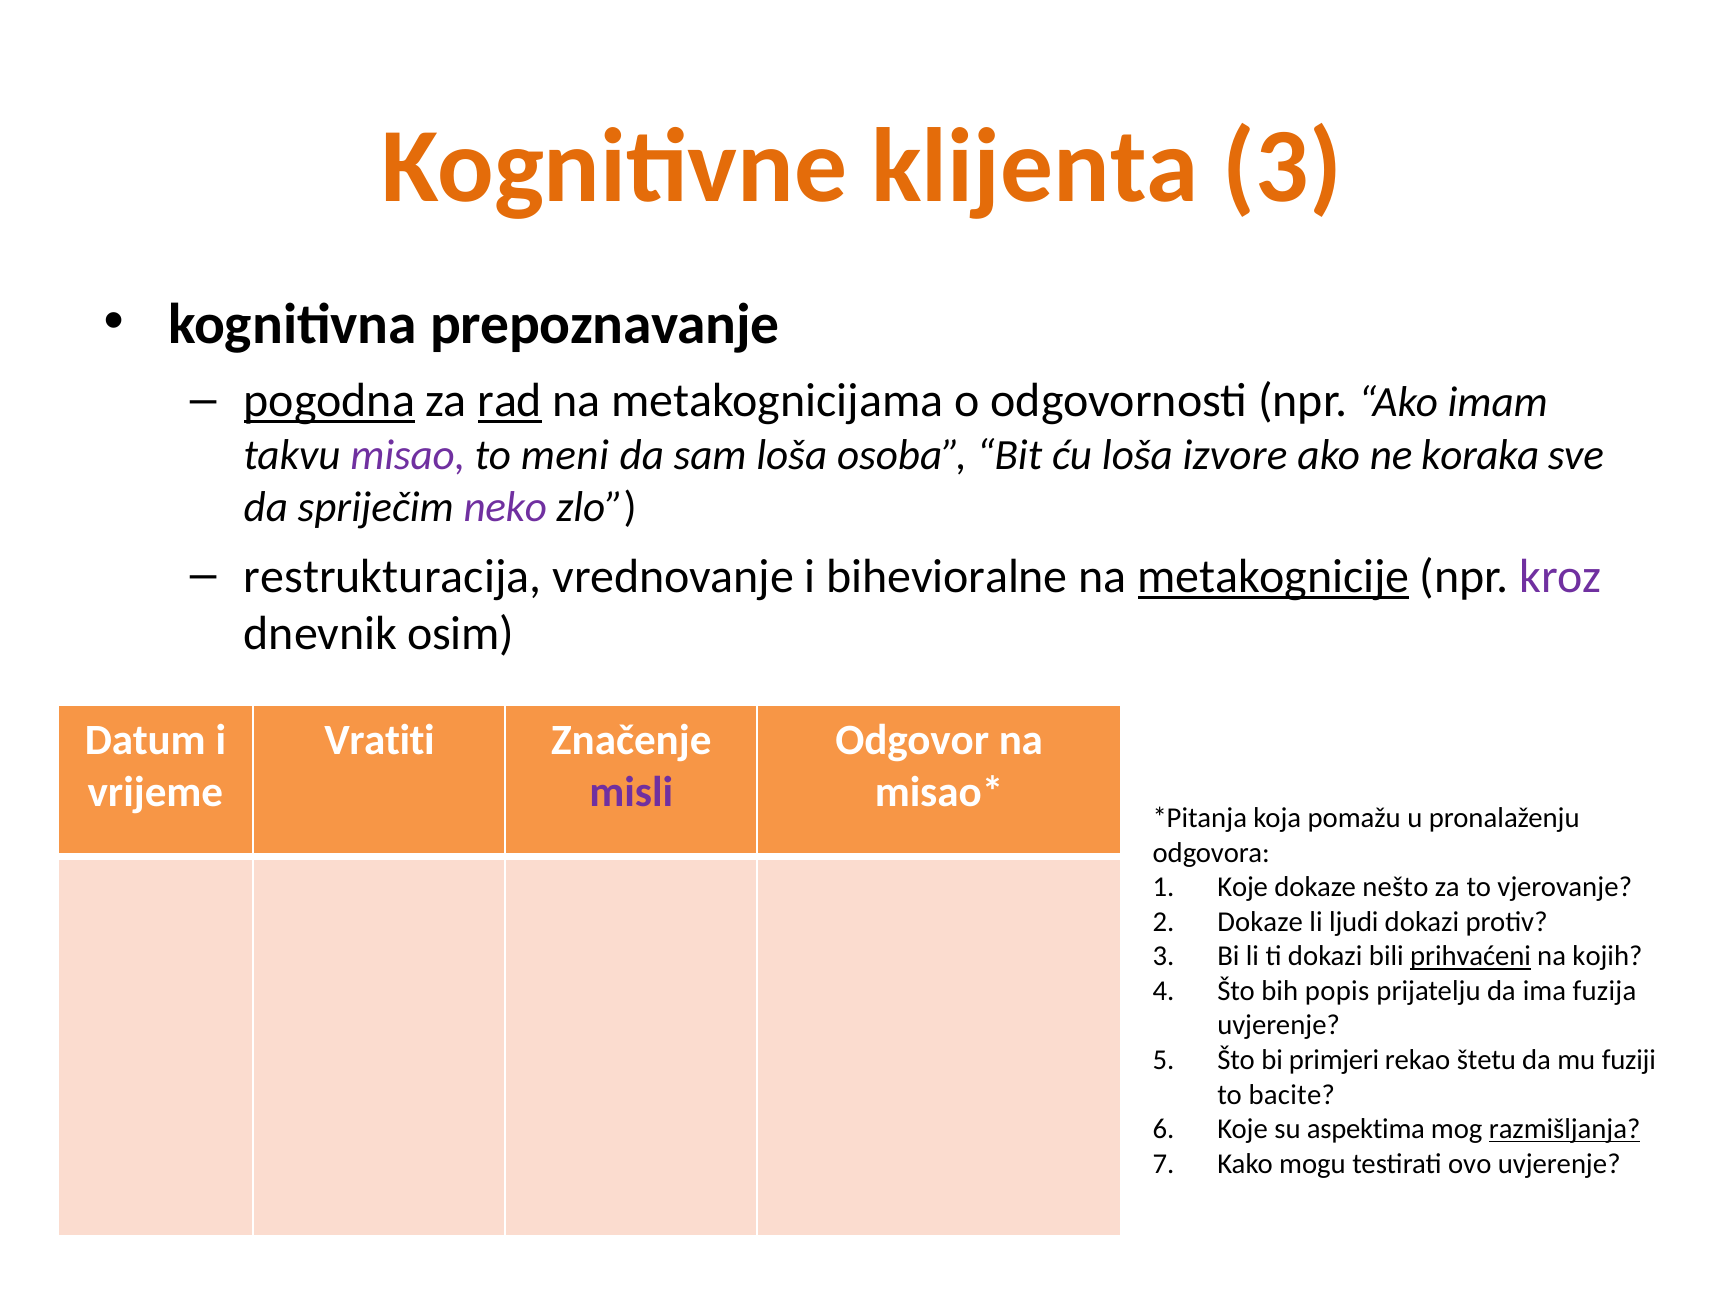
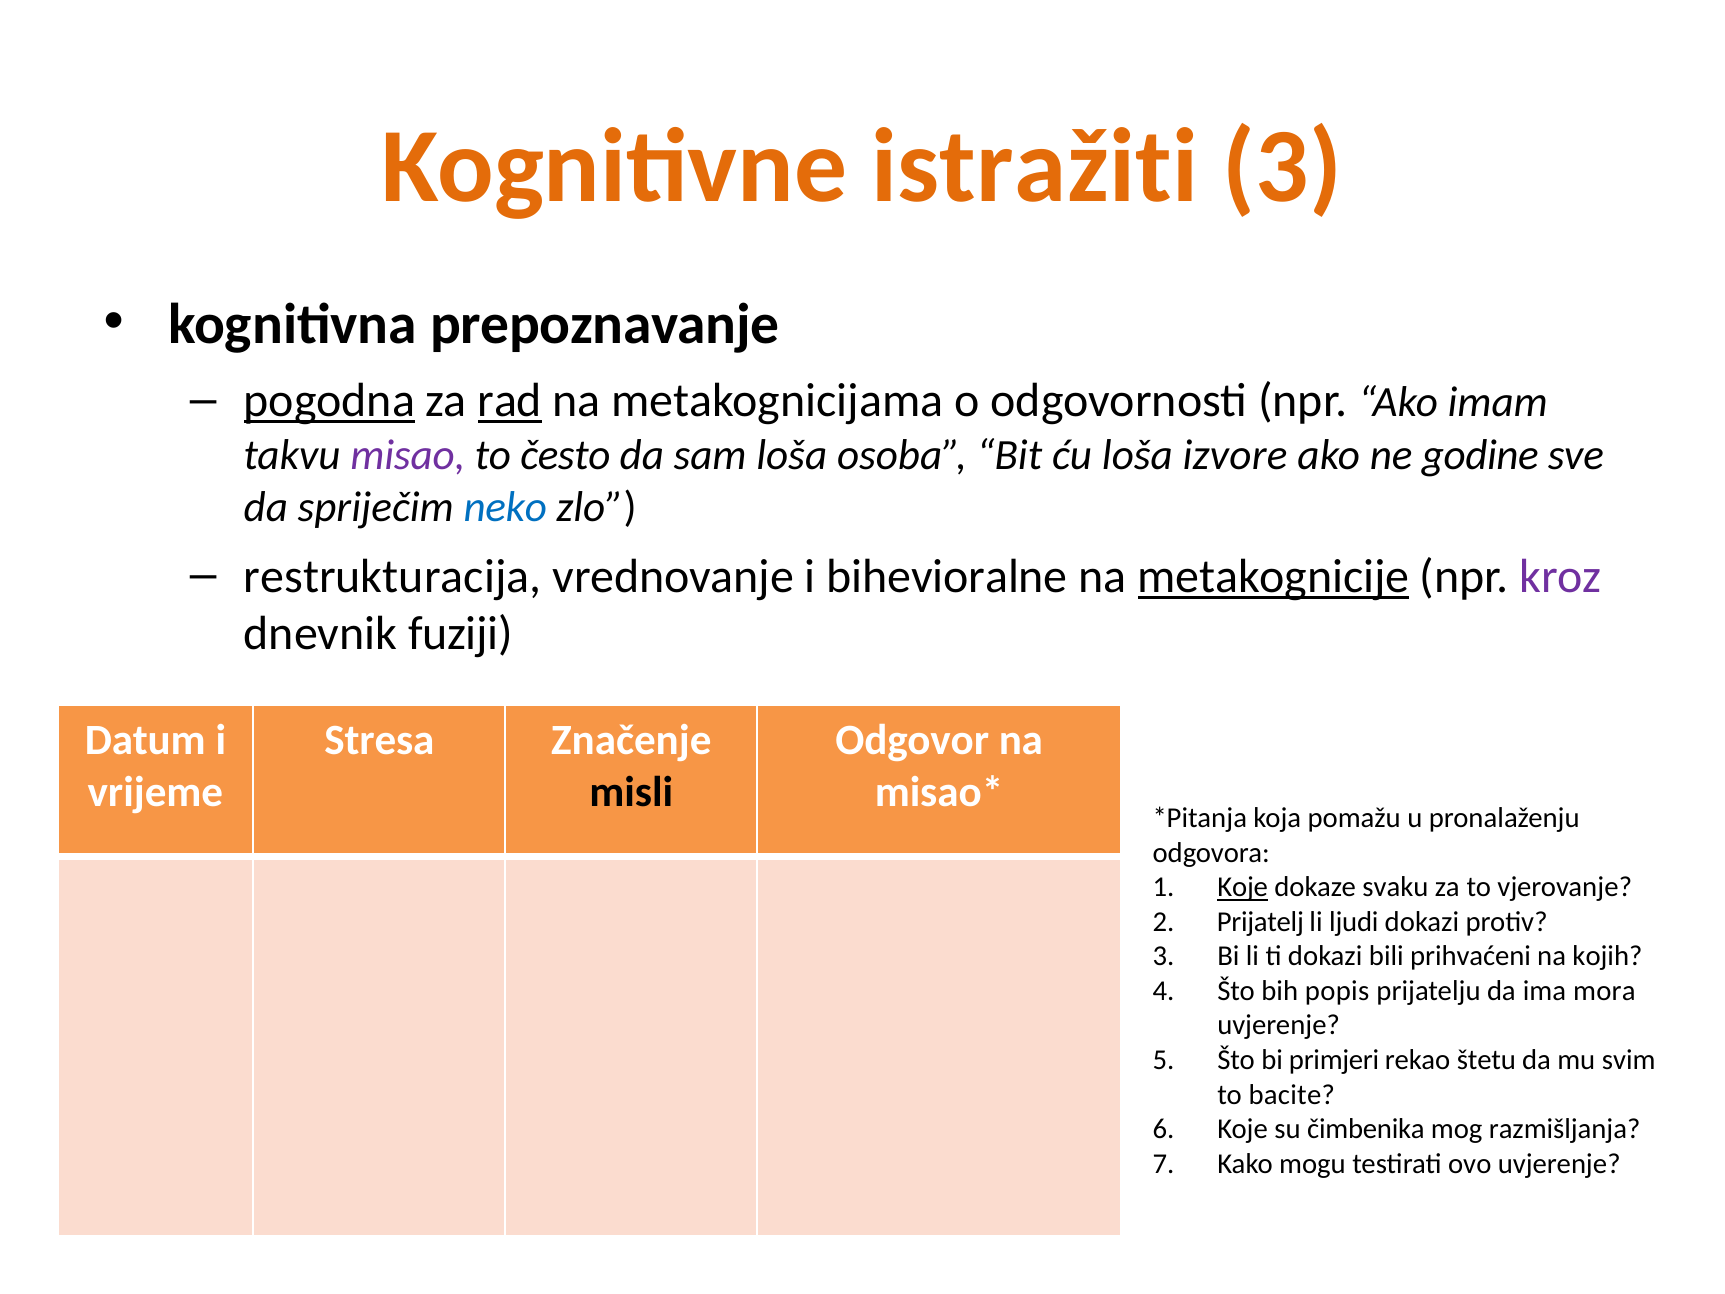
klijenta: klijenta -> istražiti
meni: meni -> često
koraka: koraka -> godine
neko colour: purple -> blue
osim: osim -> fuziji
Vratiti: Vratiti -> Stresa
misli colour: purple -> black
Koje at (1243, 887) underline: none -> present
nešto: nešto -> svaku
Dokaze at (1260, 922): Dokaze -> Prijatelj
prihvaćeni underline: present -> none
fuzija: fuzija -> mora
fuziji: fuziji -> svim
aspektima: aspektima -> čimbenika
razmišljanja underline: present -> none
